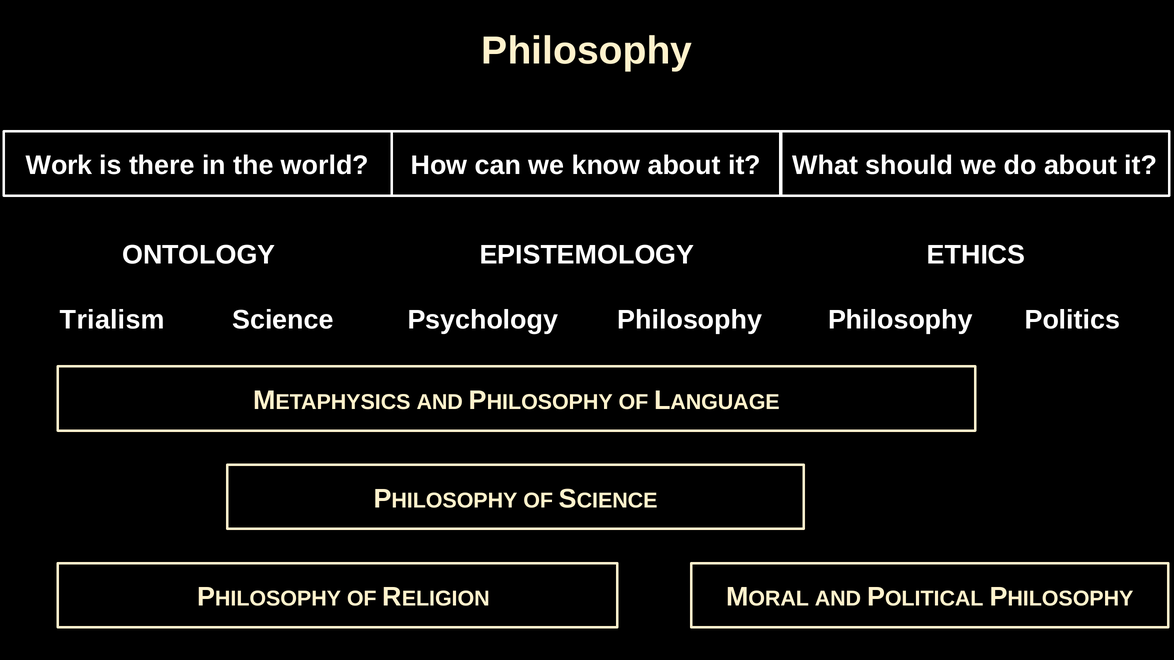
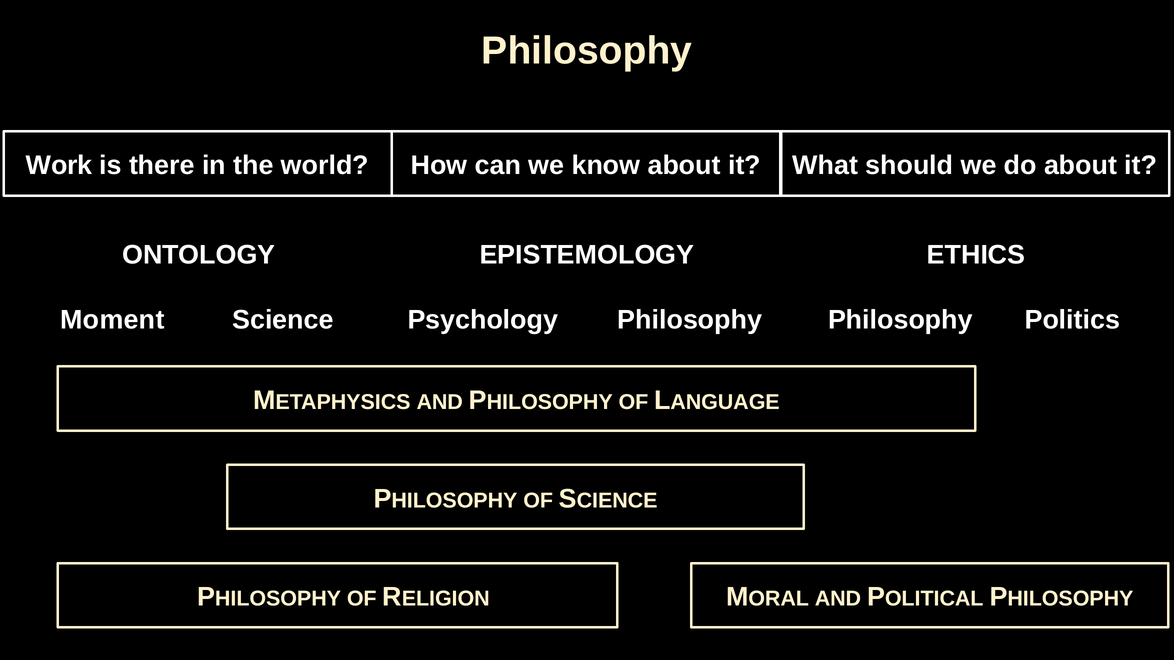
Trialism: Trialism -> Moment
